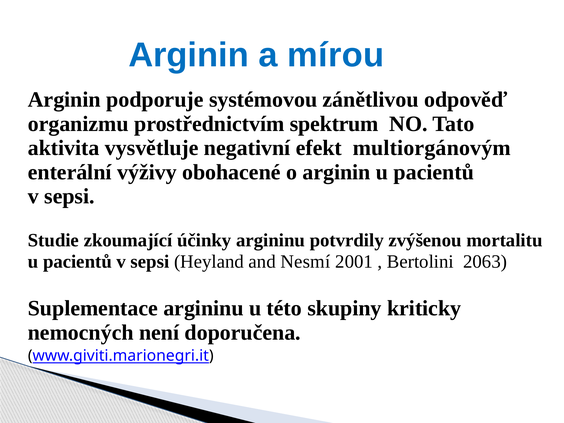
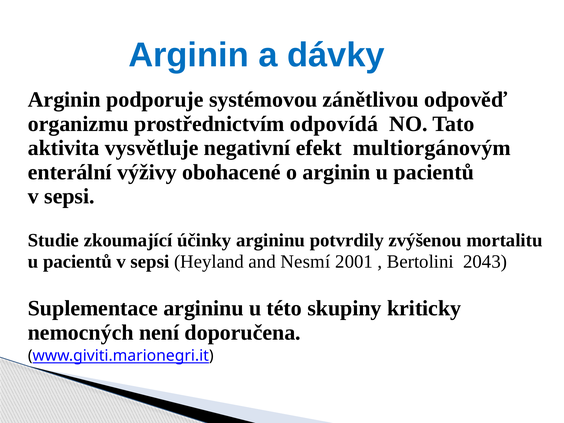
mírou: mírou -> dávky
spektrum: spektrum -> odpovídá
2063: 2063 -> 2043
